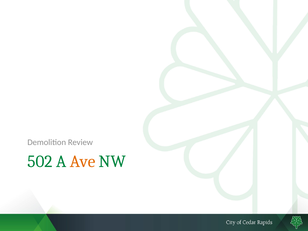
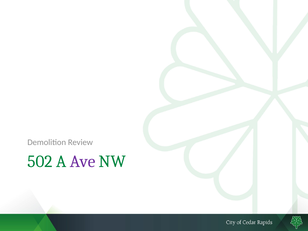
Ave colour: orange -> purple
